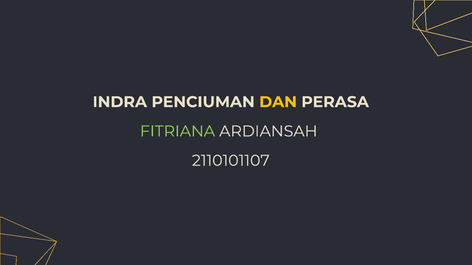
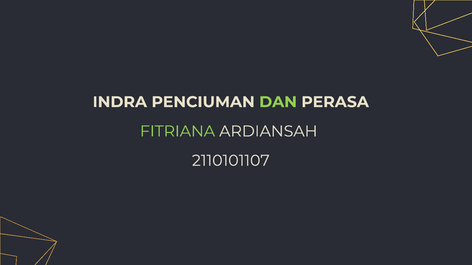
DAN colour: yellow -> light green
